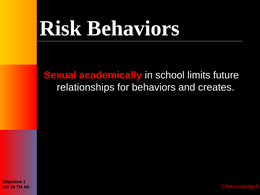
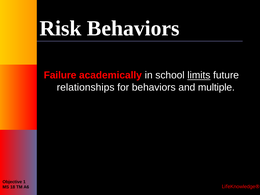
Sexual: Sexual -> Failure
limits underline: none -> present
creates: creates -> multiple
